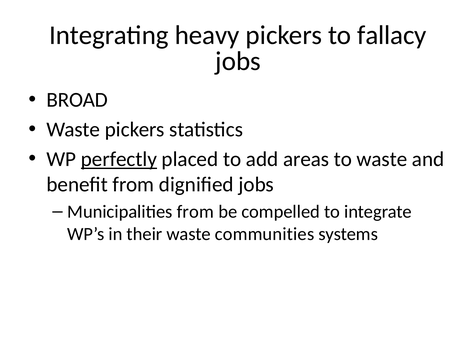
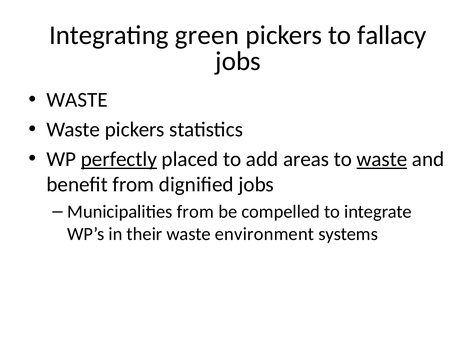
heavy: heavy -> green
BROAD at (77, 100): BROAD -> WASTE
waste at (382, 159) underline: none -> present
communities: communities -> environment
